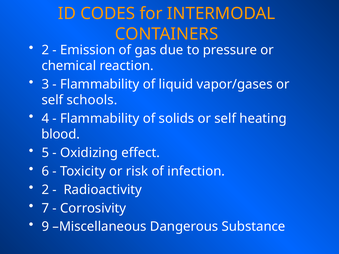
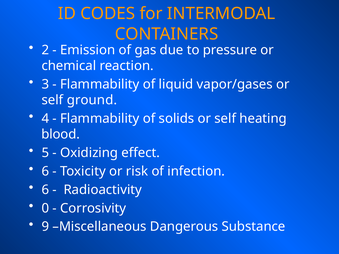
schools: schools -> ground
2 at (45, 190): 2 -> 6
7: 7 -> 0
